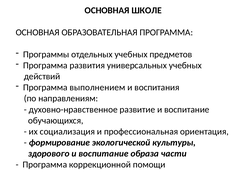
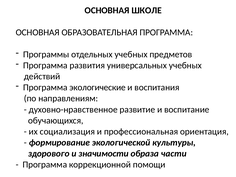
выполнением: выполнением -> экологические
здорового и воспитание: воспитание -> значимости
